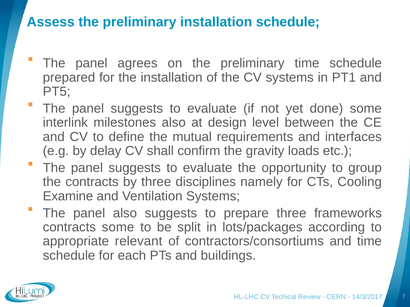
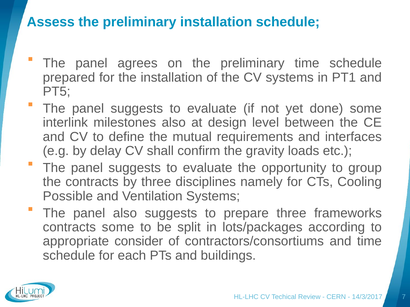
Examine: Examine -> Possible
relevant: relevant -> consider
